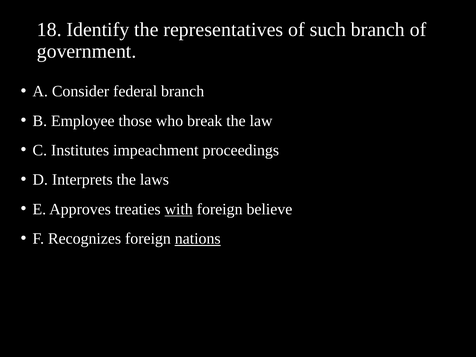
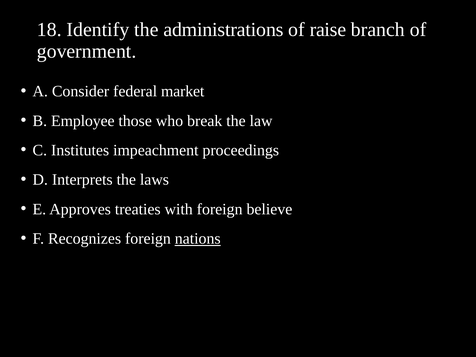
representatives: representatives -> administrations
such: such -> raise
federal branch: branch -> market
with underline: present -> none
